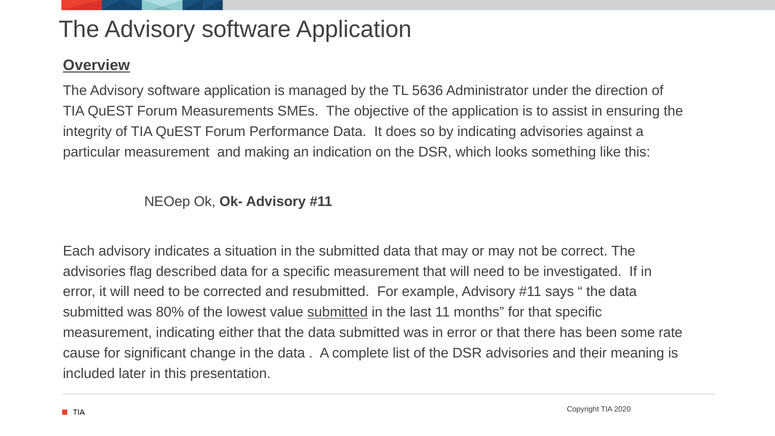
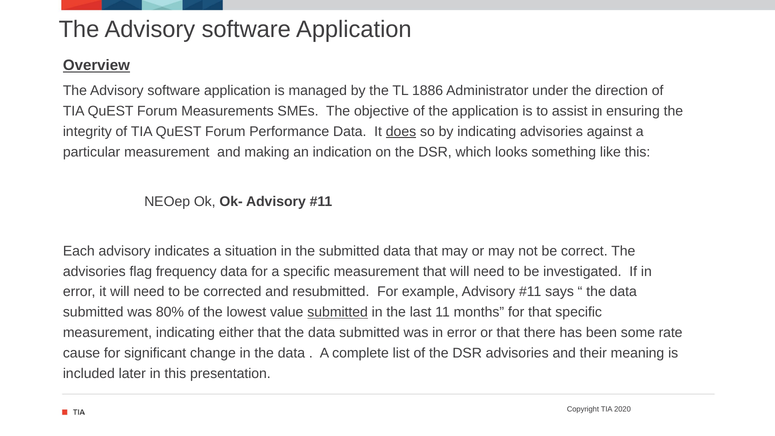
5636: 5636 -> 1886
does underline: none -> present
described: described -> frequency
